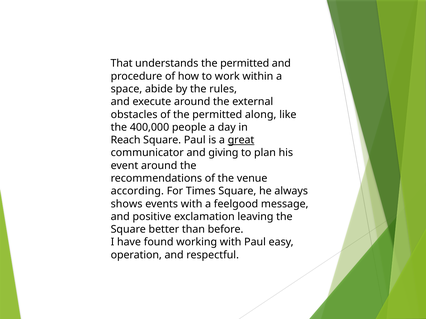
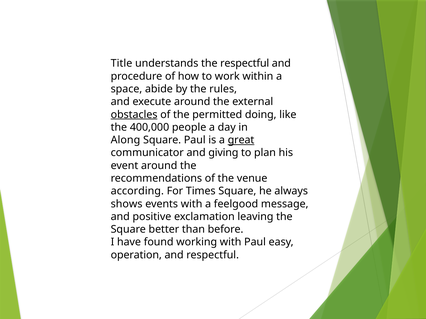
That: That -> Title
understands the permitted: permitted -> respectful
obstacles underline: none -> present
along: along -> doing
Reach: Reach -> Along
